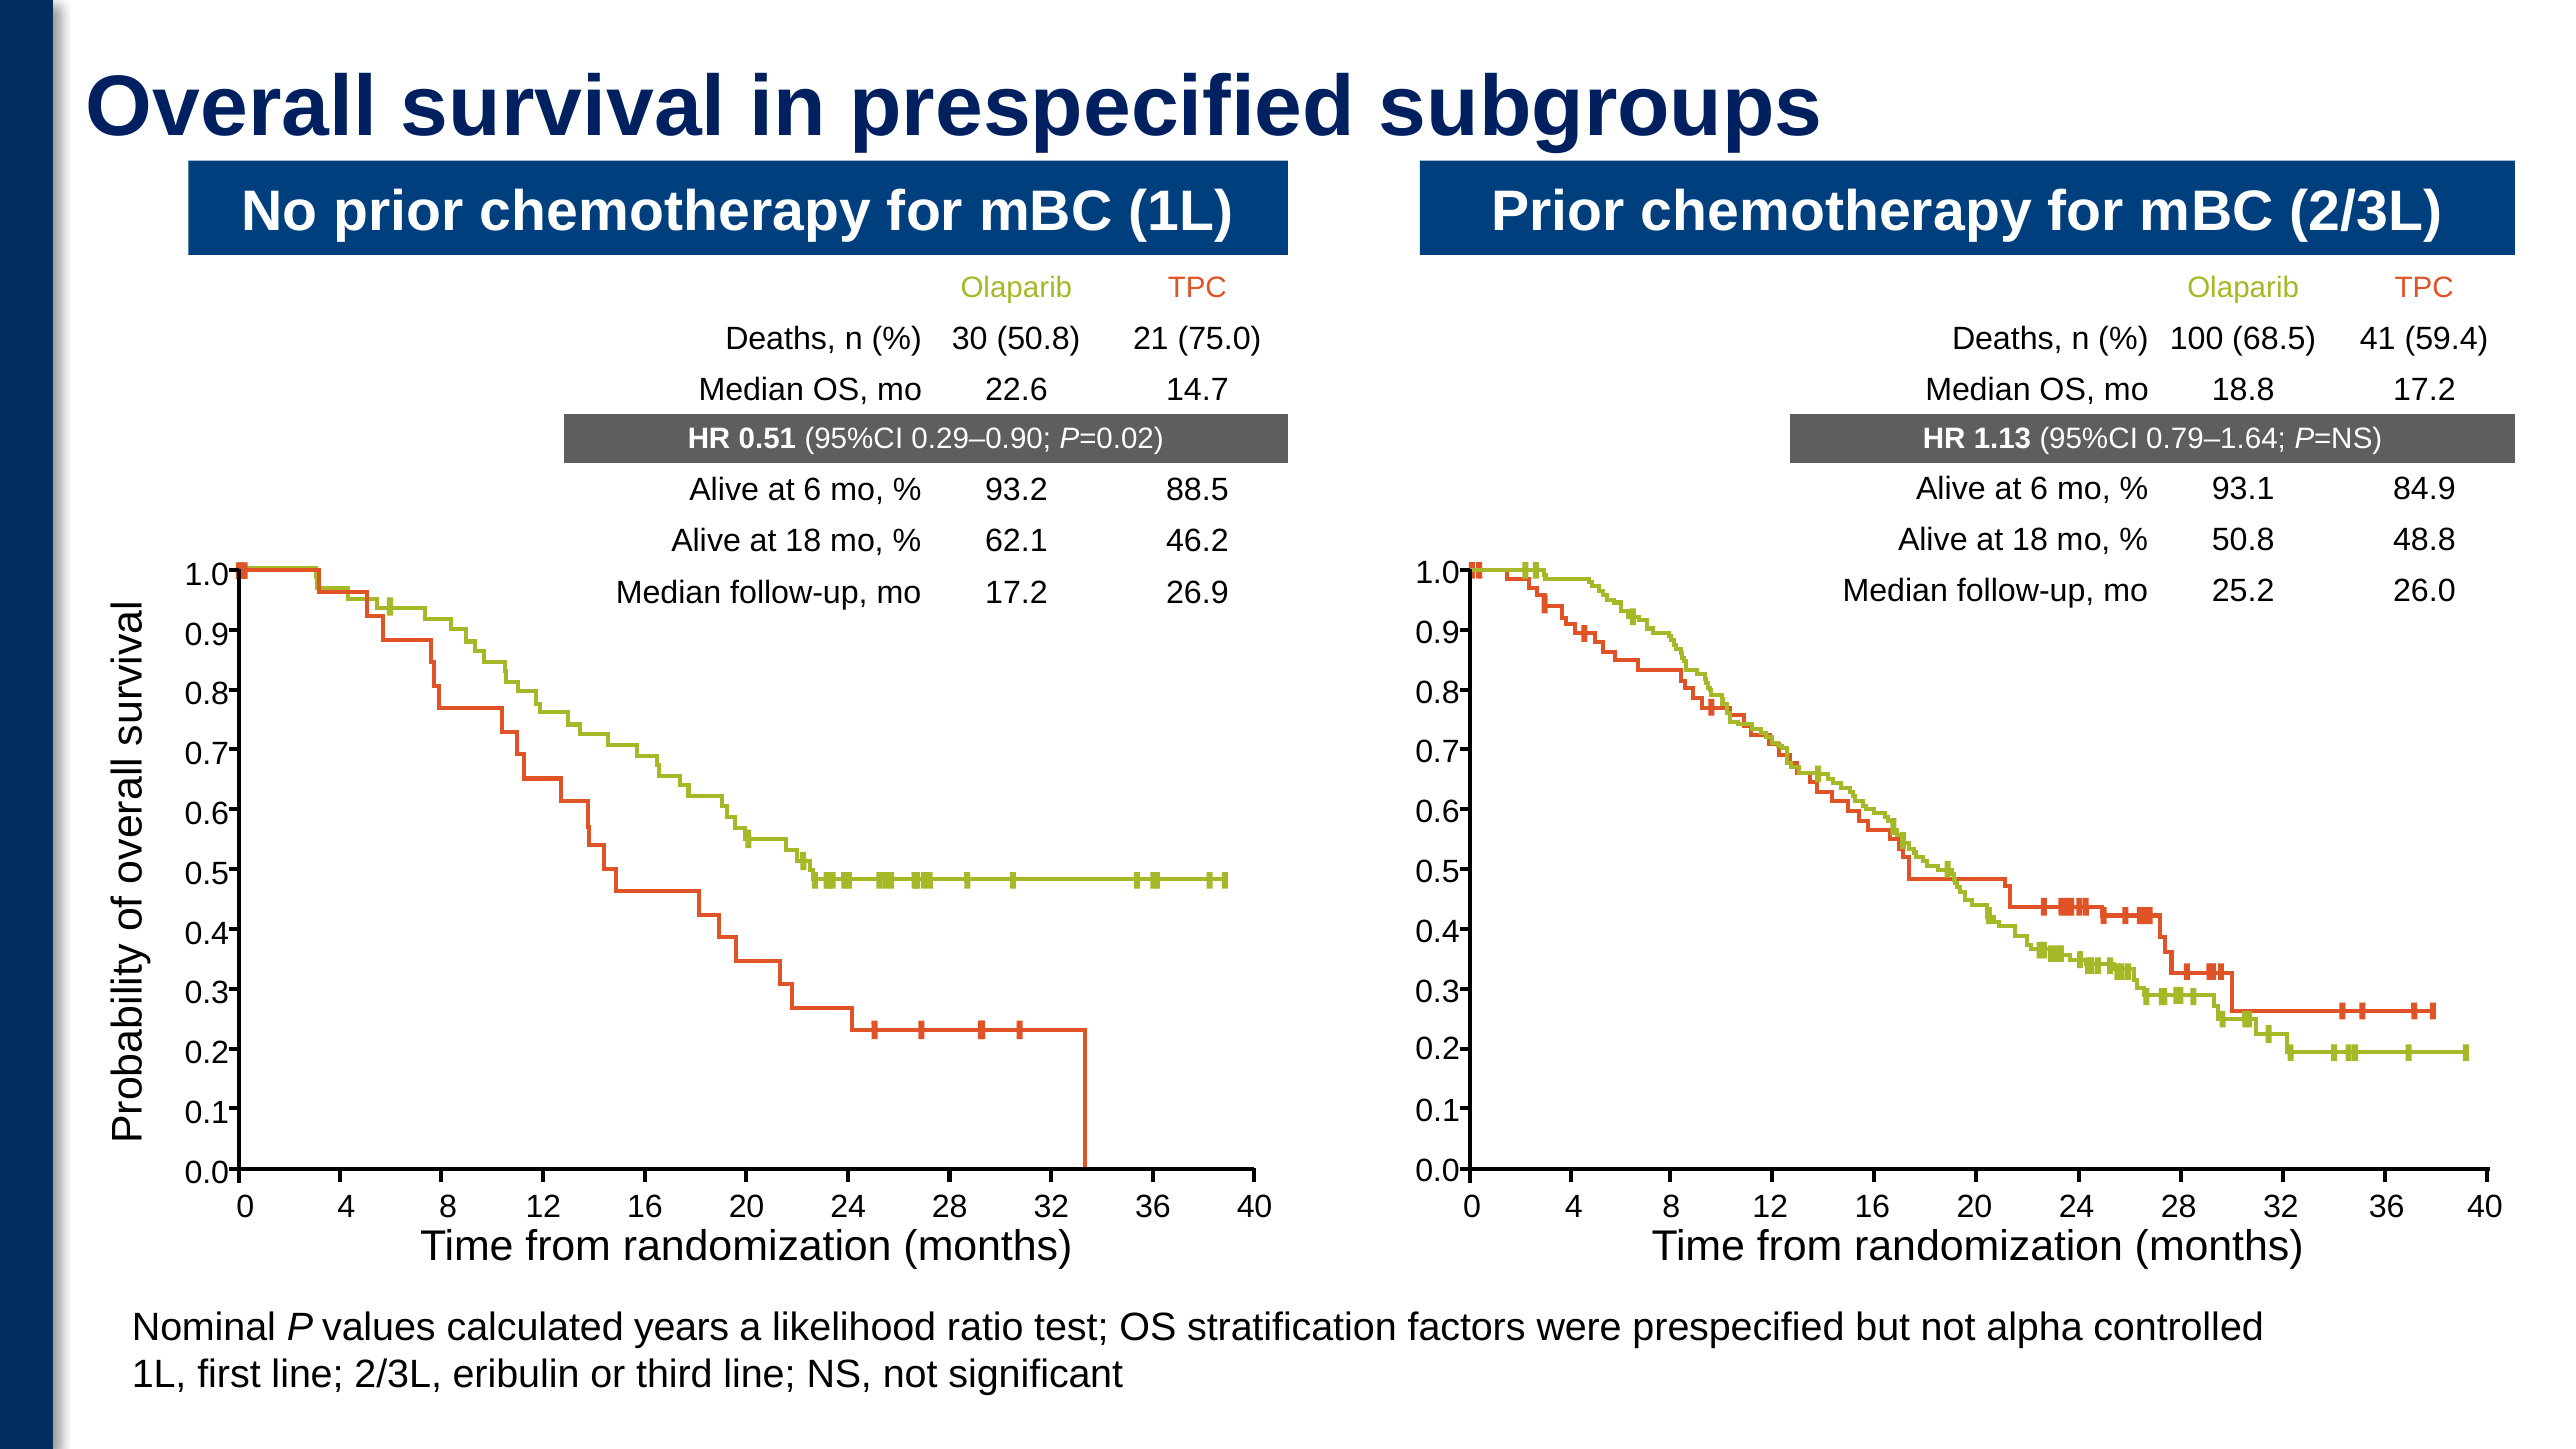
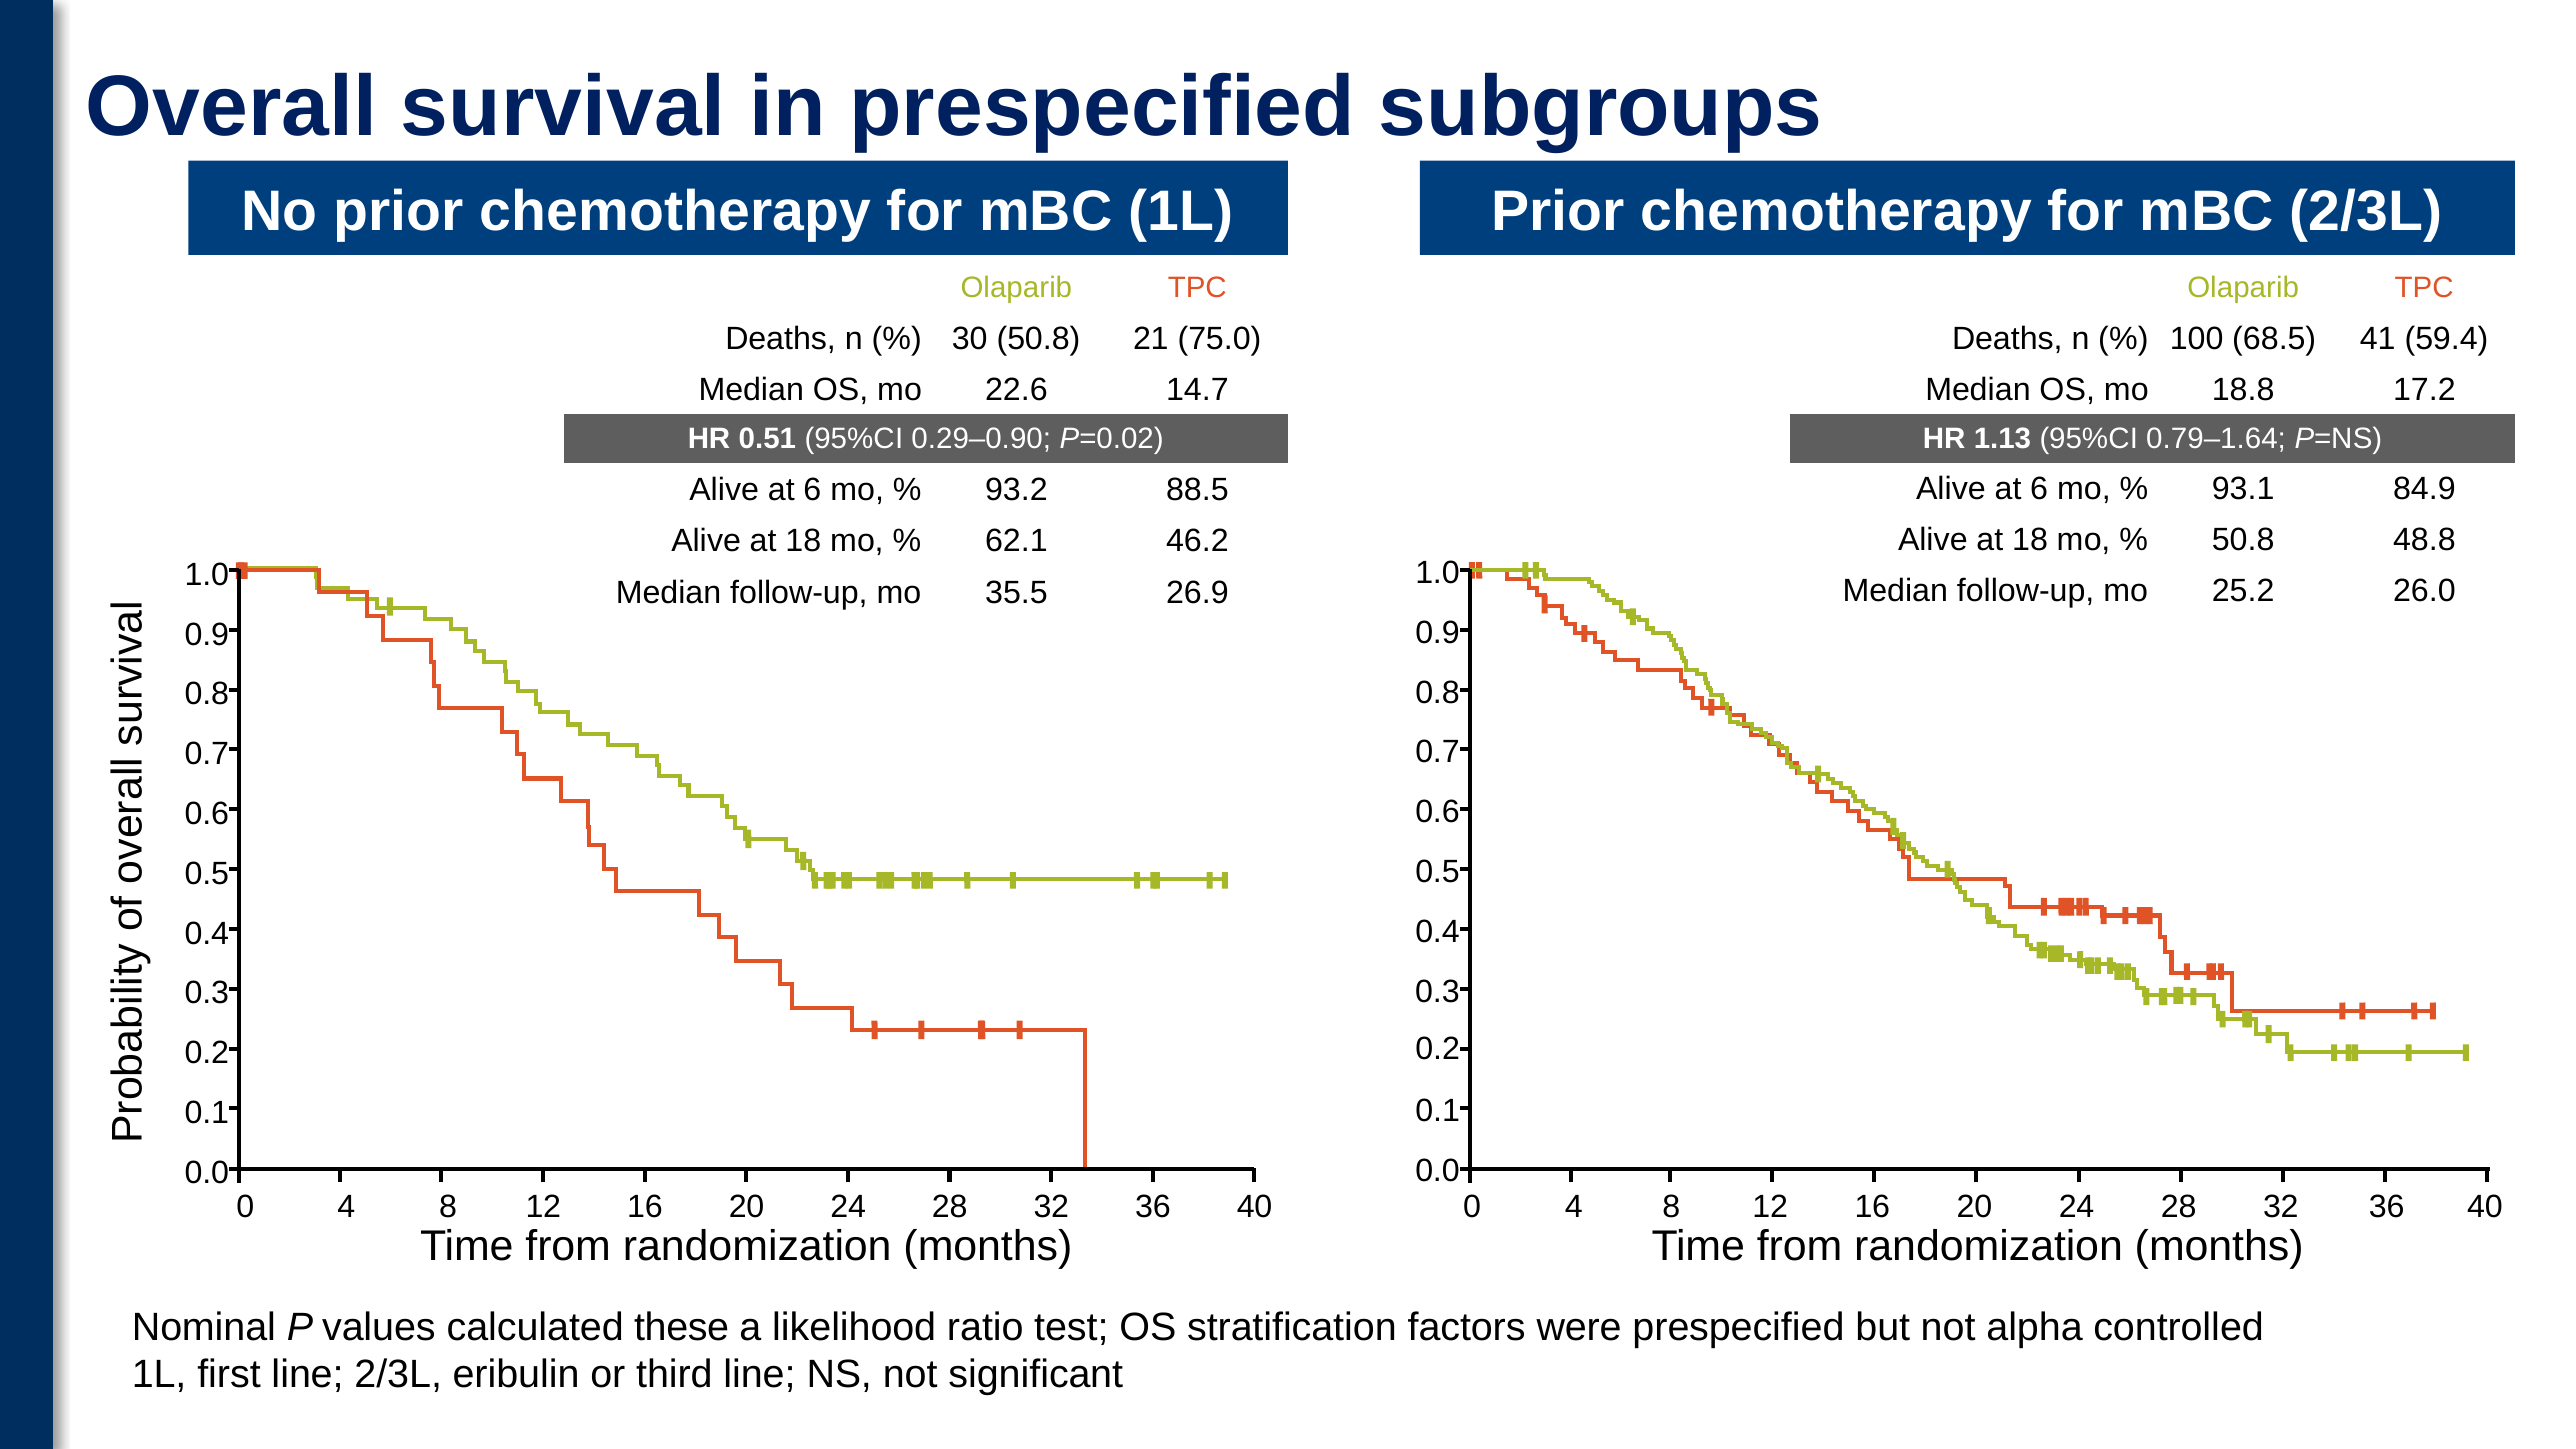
mo 17.2: 17.2 -> 35.5
years: years -> these
